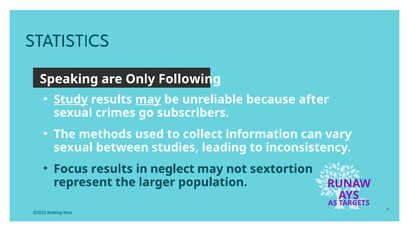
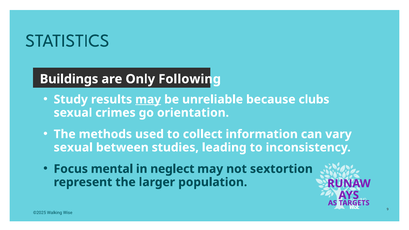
Speaking: Speaking -> Buildings
Study underline: present -> none
after: after -> clubs
subscribers: subscribers -> orientation
Focus results: results -> mental
